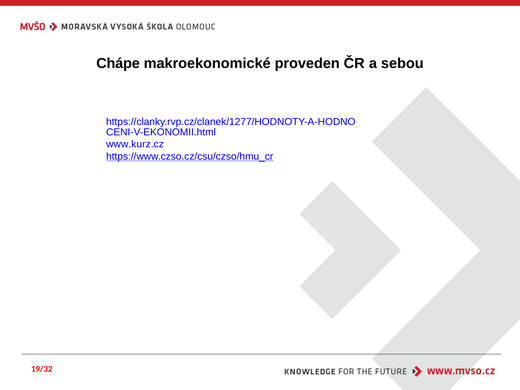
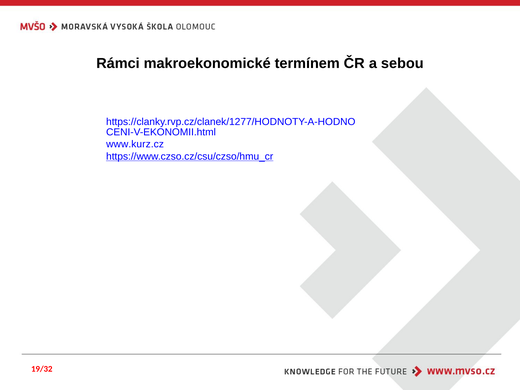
Chápe: Chápe -> Rámci
proveden: proveden -> termínem
